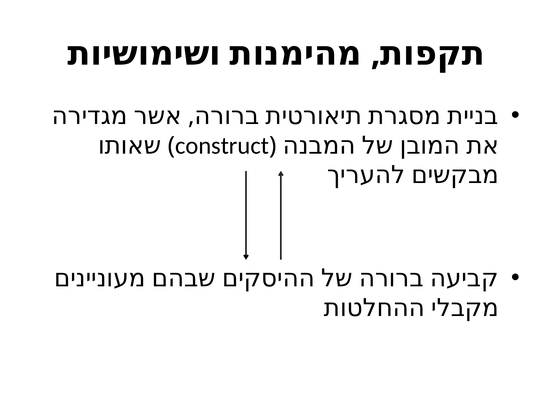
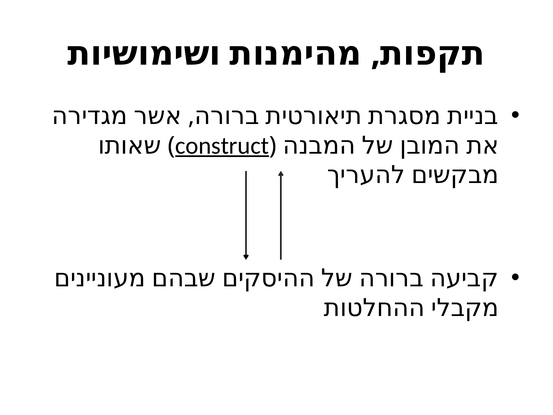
construct underline: none -> present
